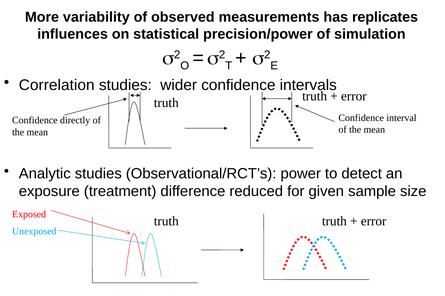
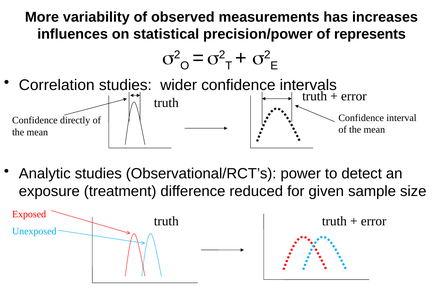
replicates: replicates -> increases
simulation: simulation -> represents
